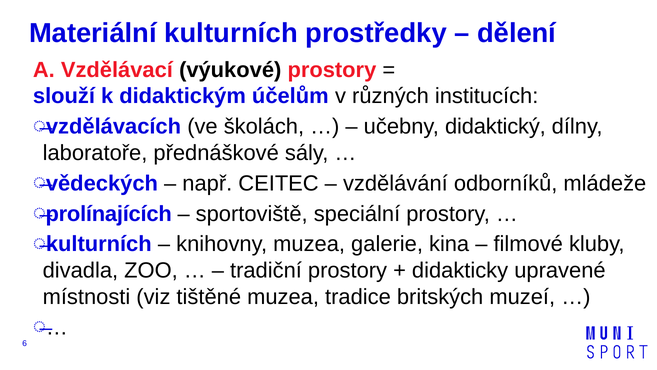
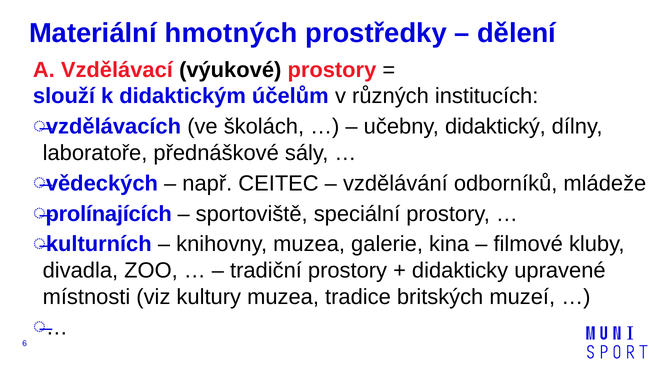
Materiální kulturních: kulturních -> hmotných
tištěné: tištěné -> kultury
